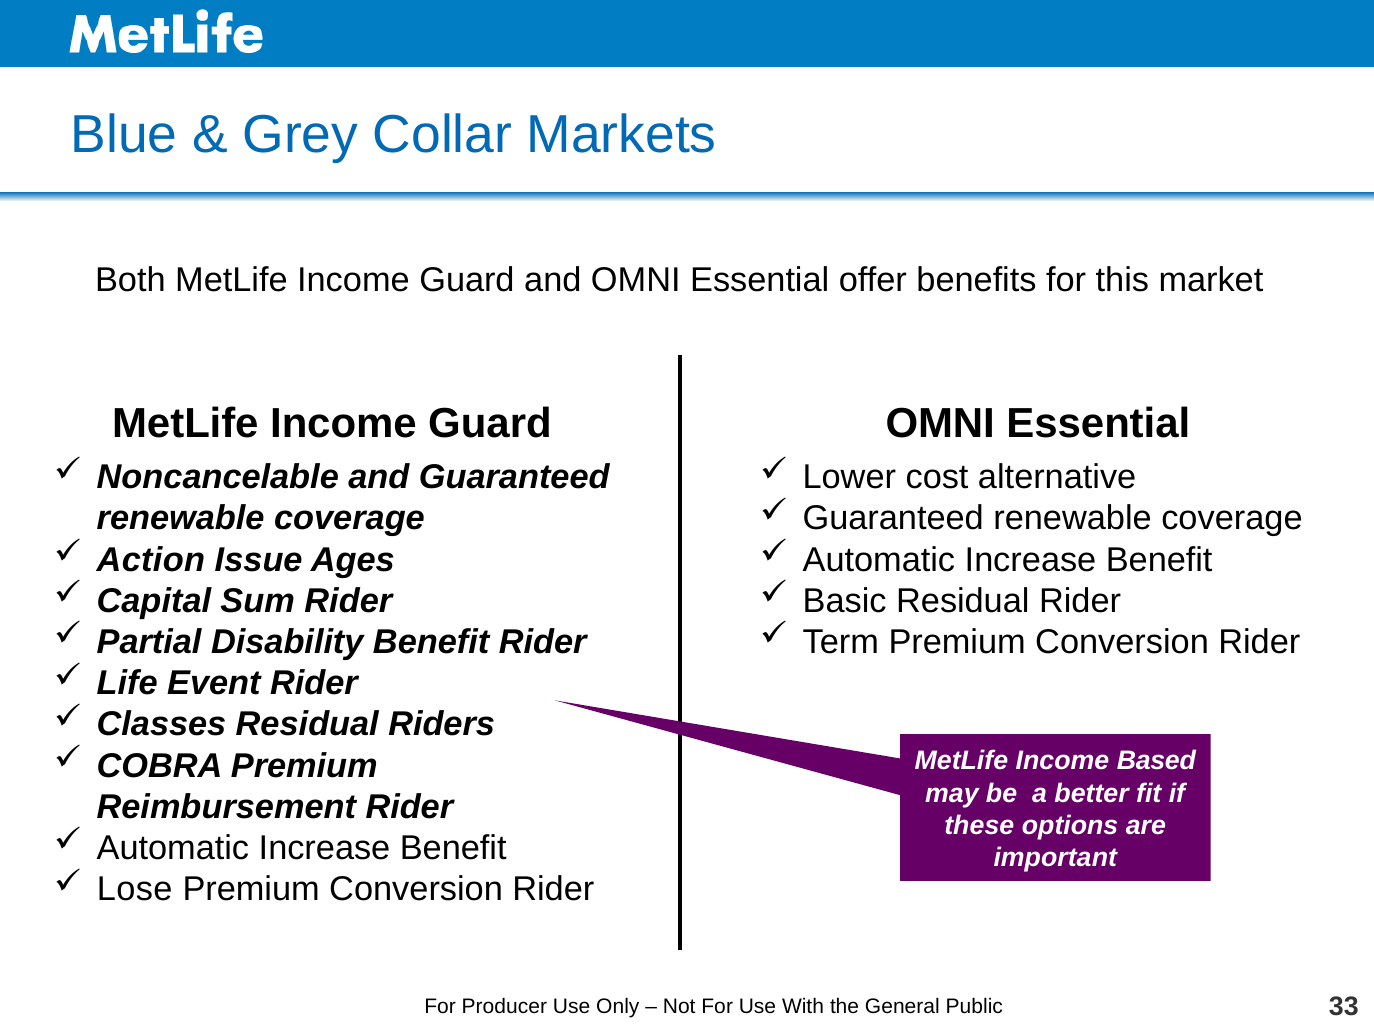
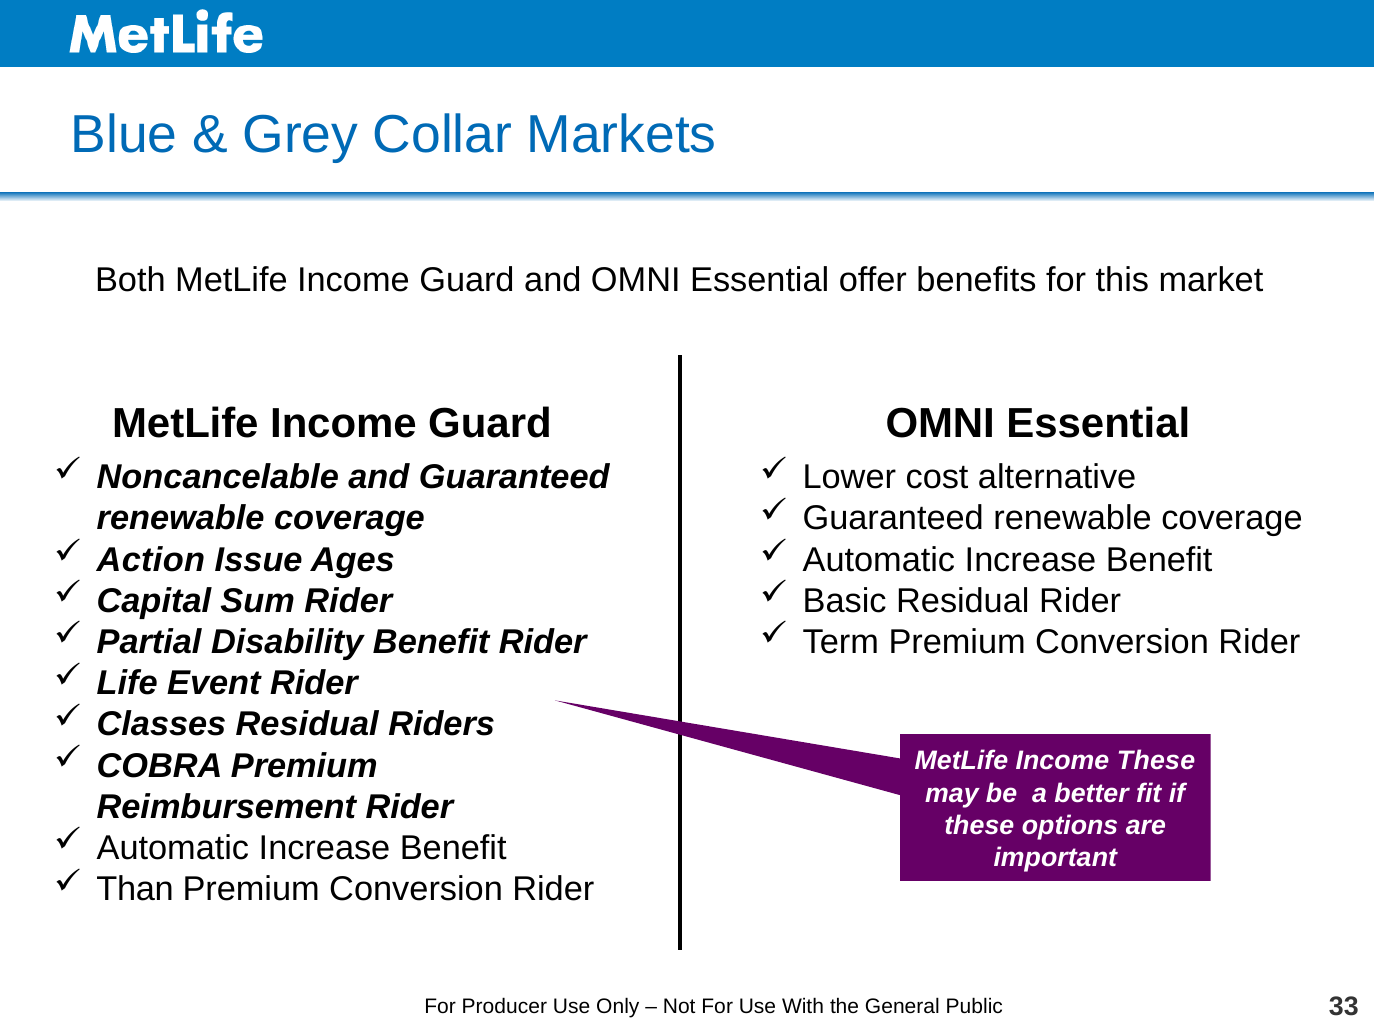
Income Based: Based -> These
Lose: Lose -> Than
